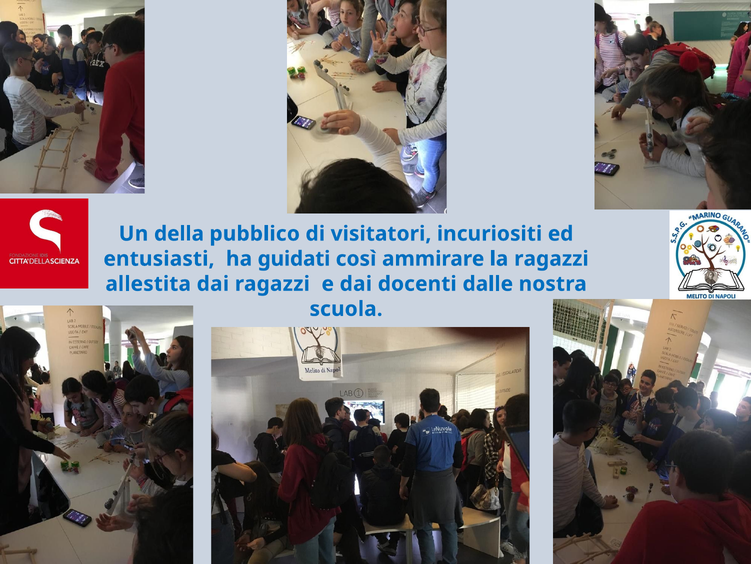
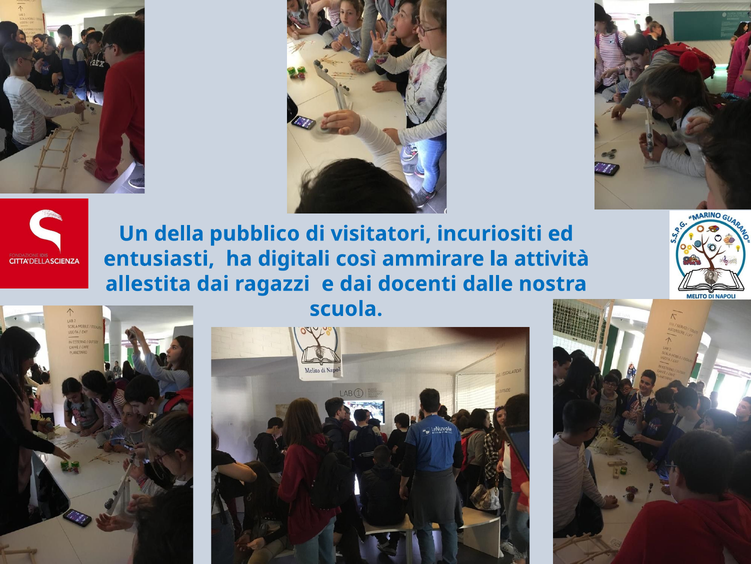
guidati: guidati -> digitali
la ragazzi: ragazzi -> attività
